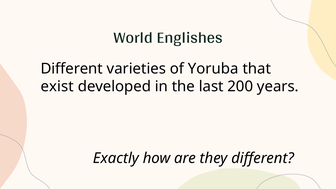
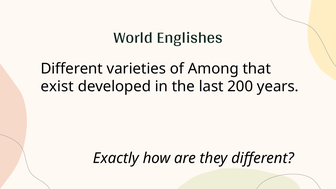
Yoruba: Yoruba -> Among
